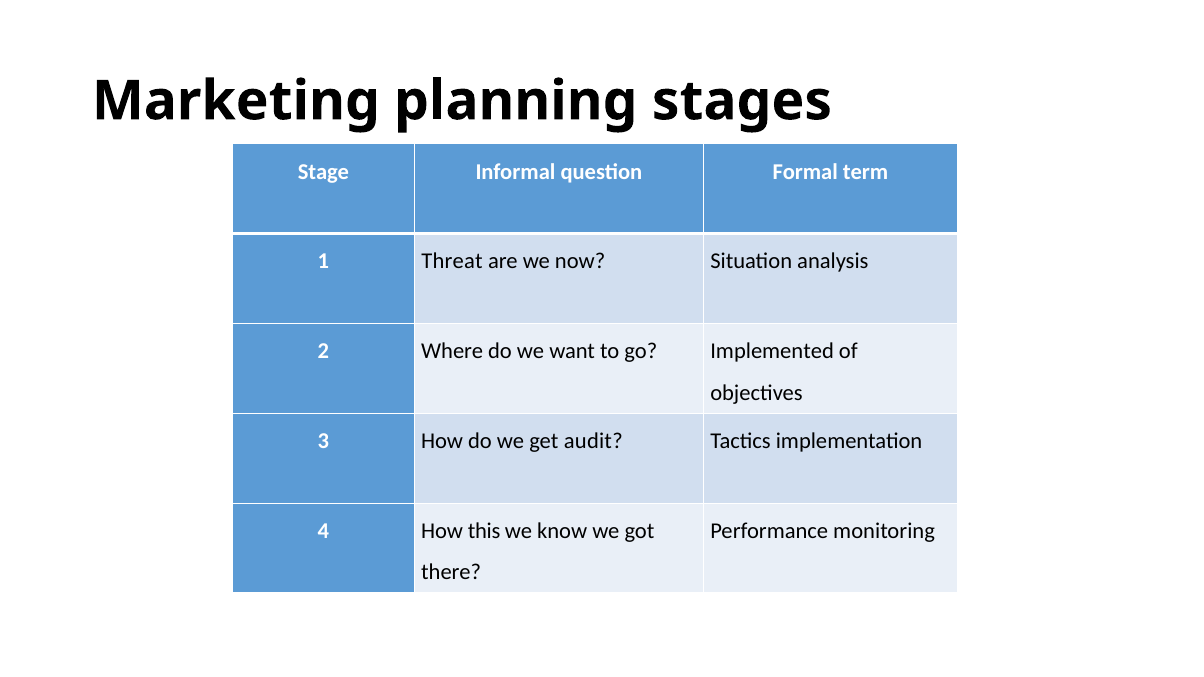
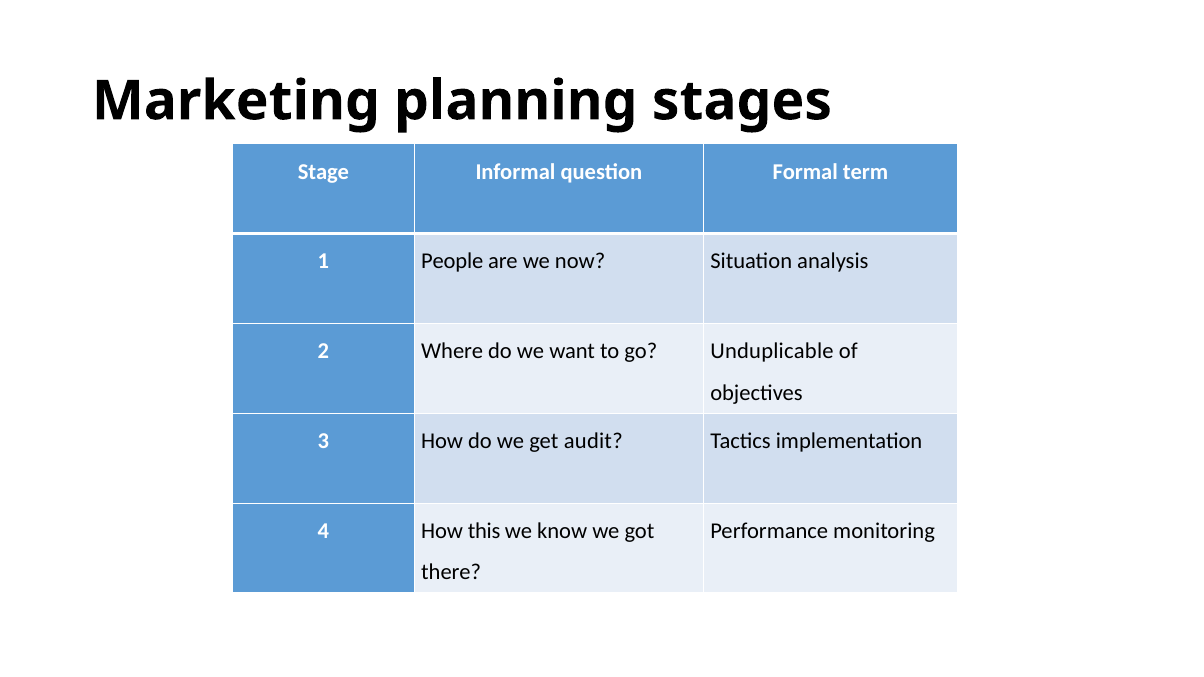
Threat: Threat -> People
Implemented: Implemented -> Unduplicable
